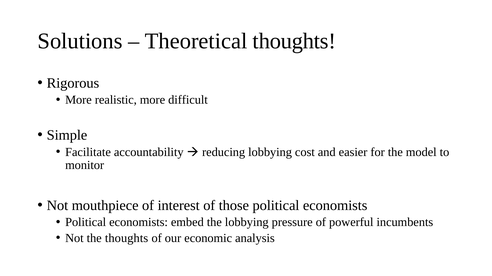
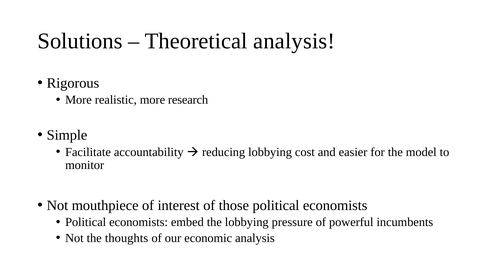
Theoretical thoughts: thoughts -> analysis
difficult: difficult -> research
